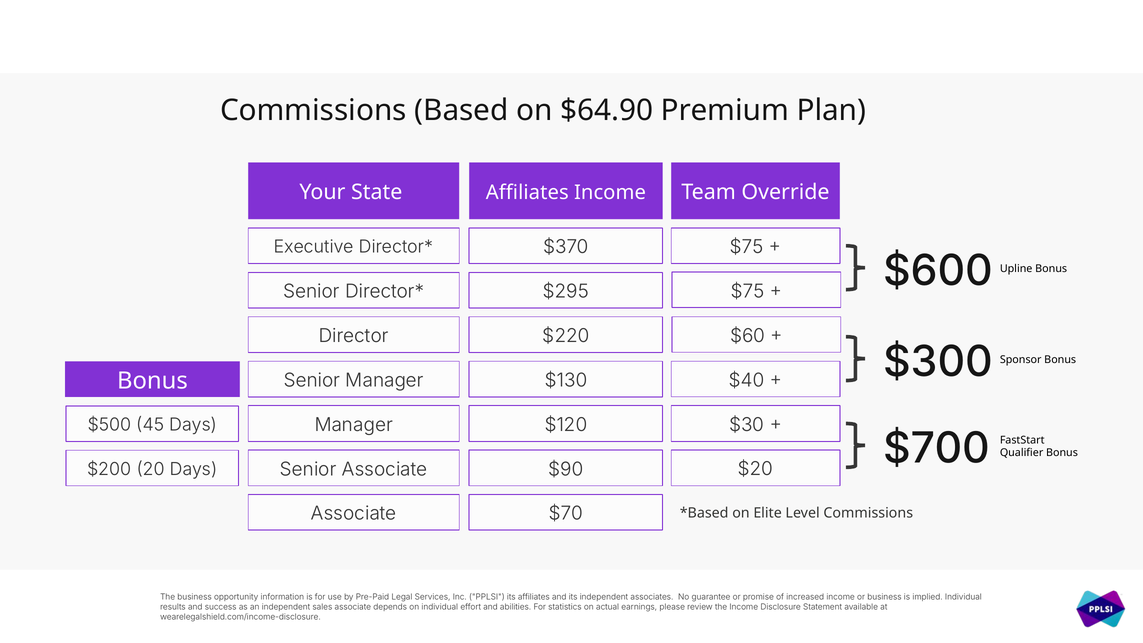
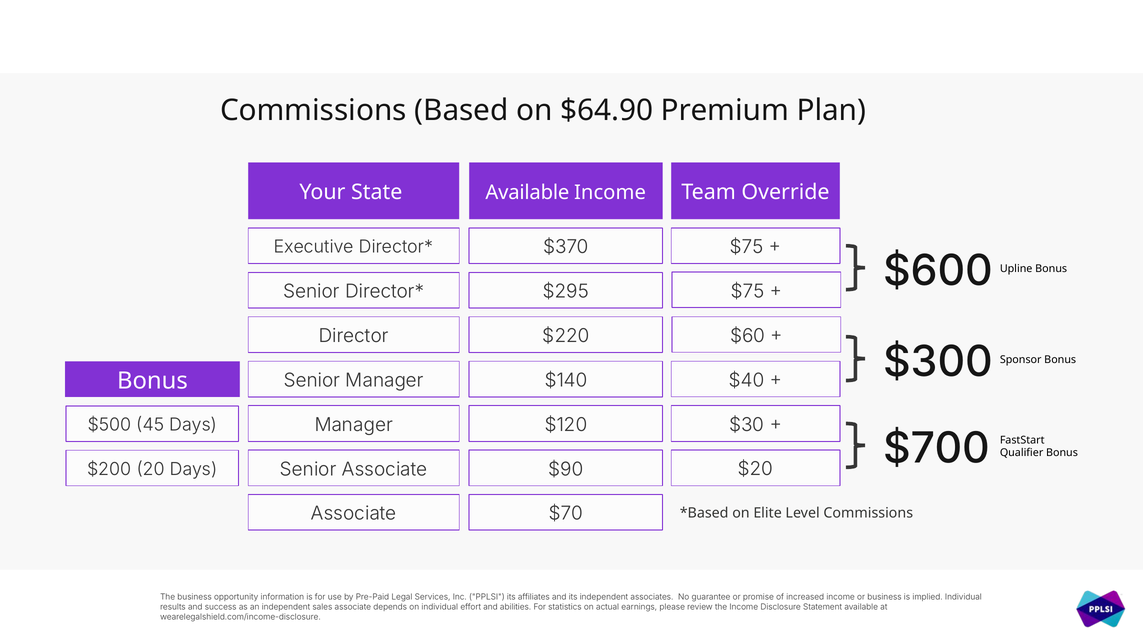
Affiliates at (527, 192): Affiliates -> Available
$130: $130 -> $140
